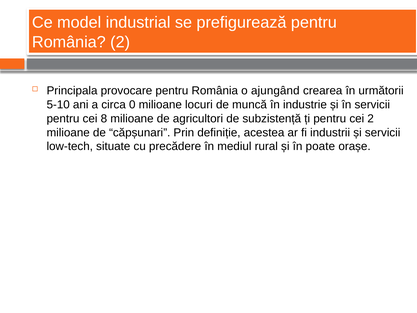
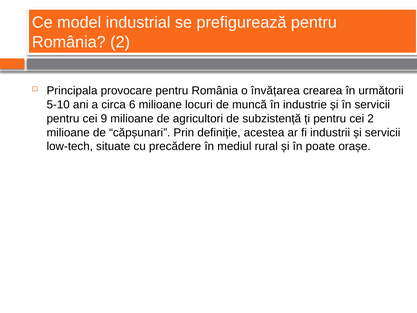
ajungând: ajungând -> învățarea
0: 0 -> 6
8: 8 -> 9
